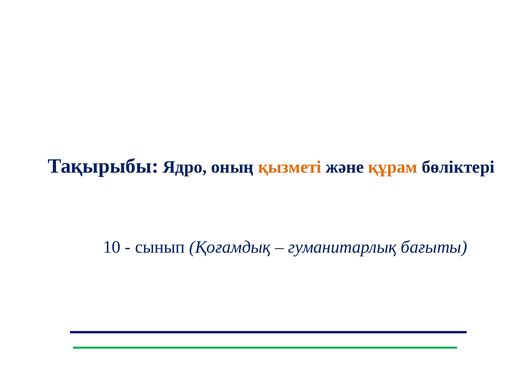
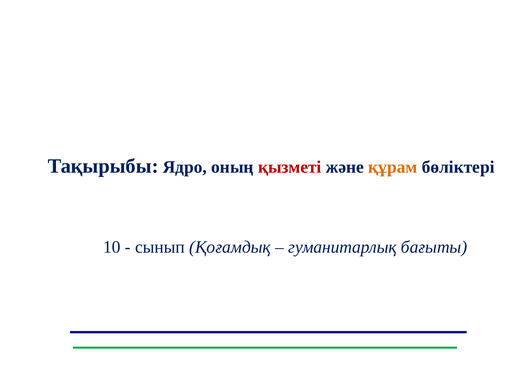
қызметі colour: orange -> red
